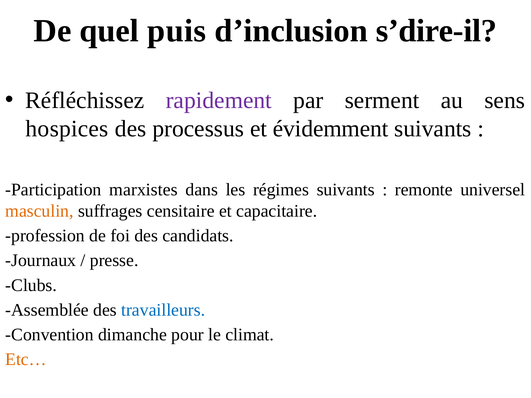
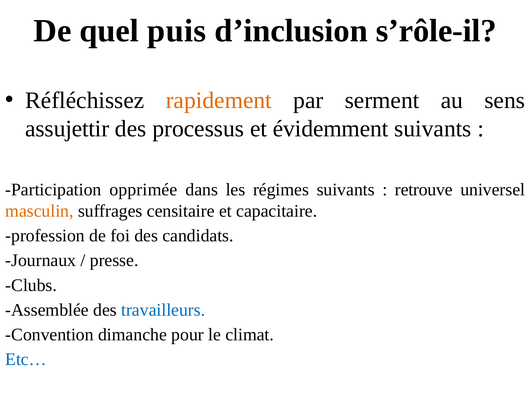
s’dire-il: s’dire-il -> s’rôle-il
rapidement colour: purple -> orange
hospices: hospices -> assujettir
marxistes: marxistes -> opprimée
remonte: remonte -> retrouve
Etc… colour: orange -> blue
